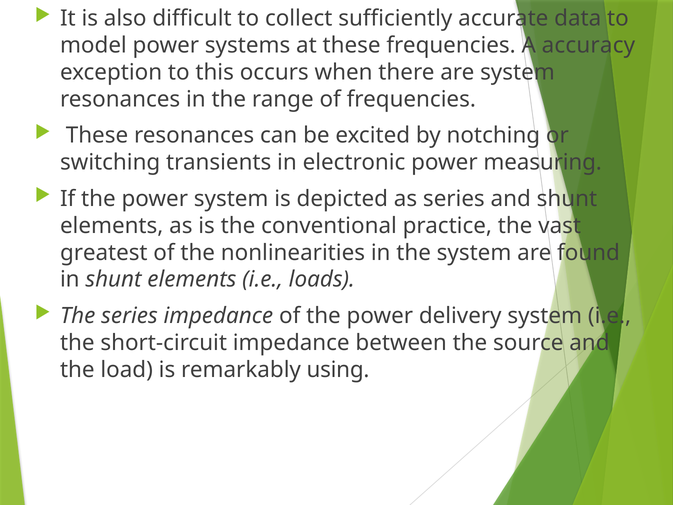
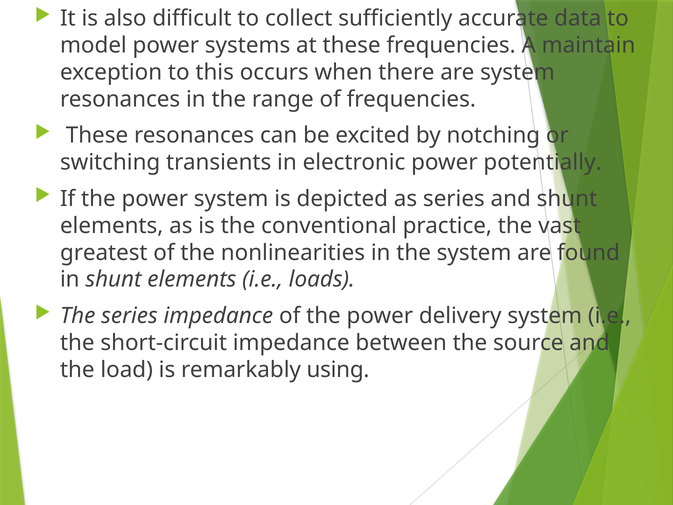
accuracy: accuracy -> maintain
measuring: measuring -> potentially
